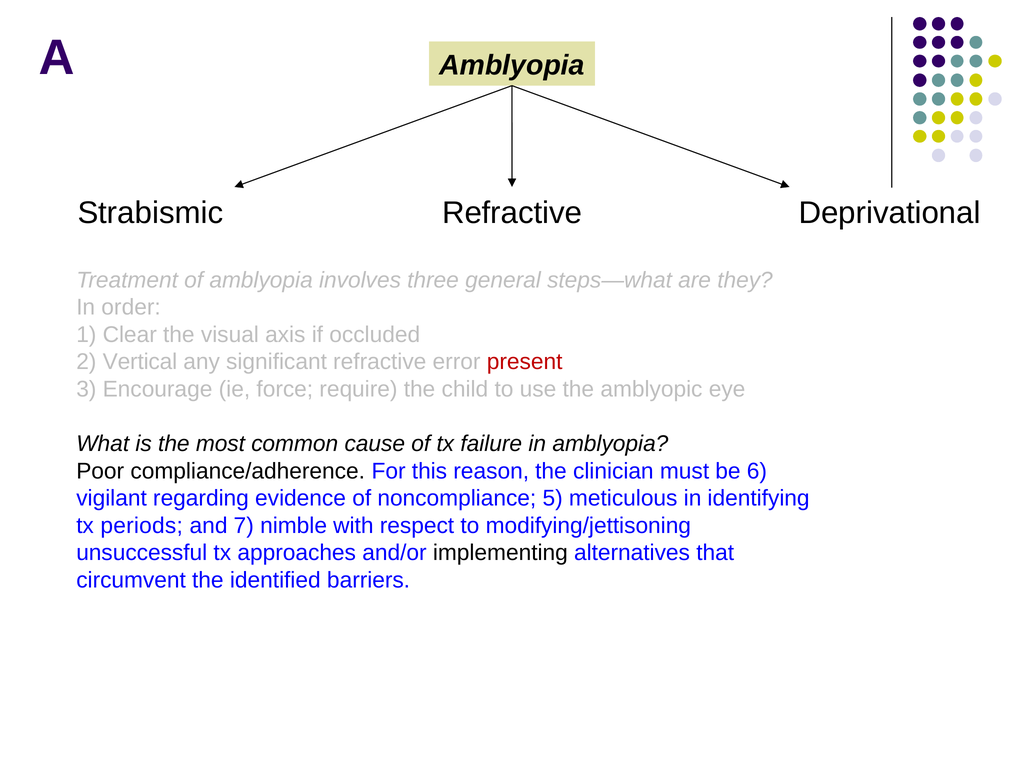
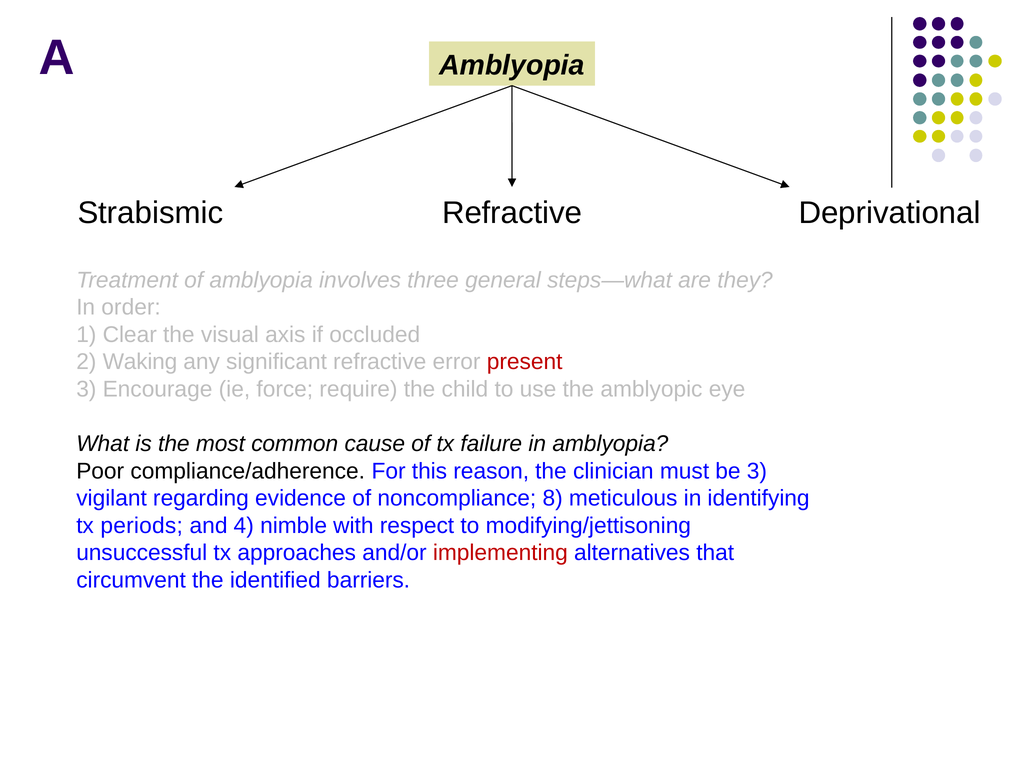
Vertical: Vertical -> Waking
be 6: 6 -> 3
5: 5 -> 8
7: 7 -> 4
implementing colour: black -> red
